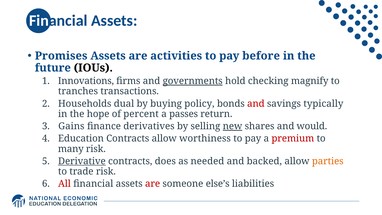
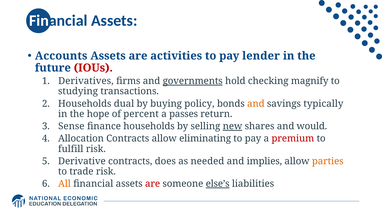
Promises: Promises -> Accounts
before: before -> lender
IOUs colour: black -> red
Innovations: Innovations -> Derivatives
tranches: tranches -> studying
and at (256, 104) colour: red -> orange
Gains: Gains -> Sense
finance derivatives: derivatives -> households
Education: Education -> Allocation
worthiness: worthiness -> eliminating
many: many -> fulfill
Derivative underline: present -> none
backed: backed -> implies
All colour: red -> orange
else’s underline: none -> present
